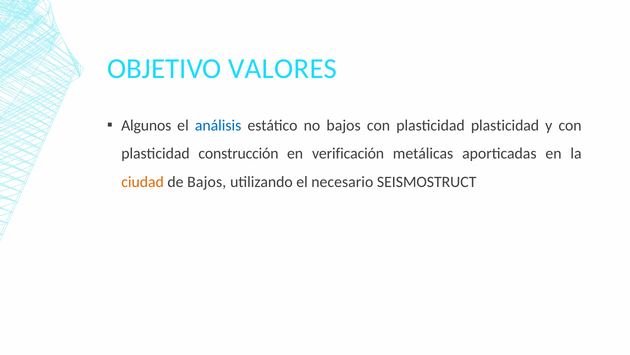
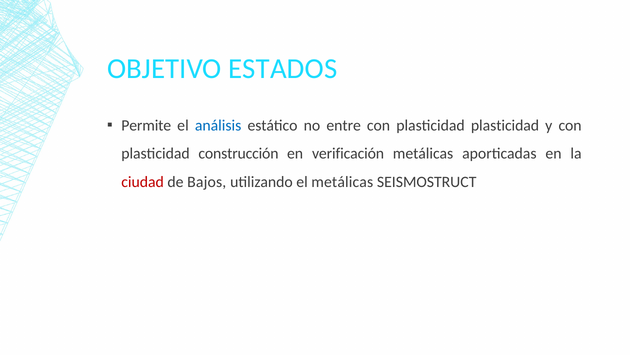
VALORES: VALORES -> ESTADOS
Algunos: Algunos -> Permite
no bajos: bajos -> entre
ciudad colour: orange -> red
el necesario: necesario -> metálicas
